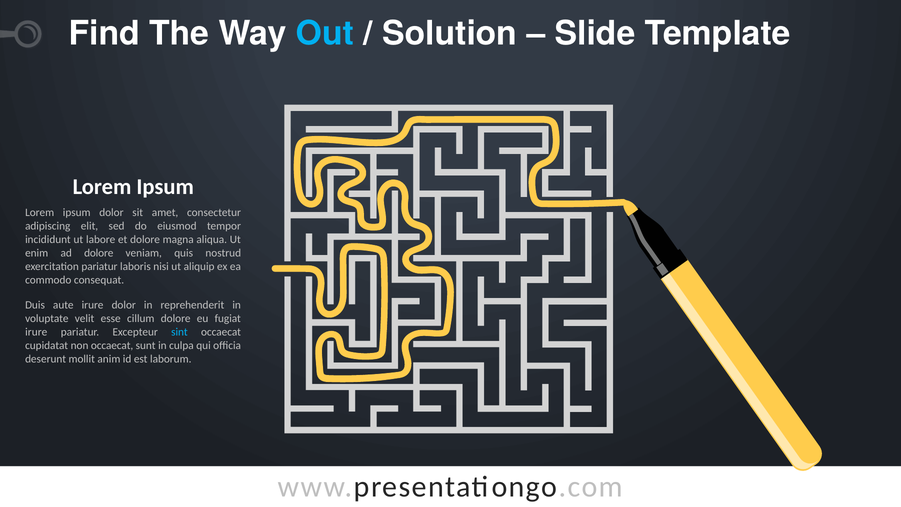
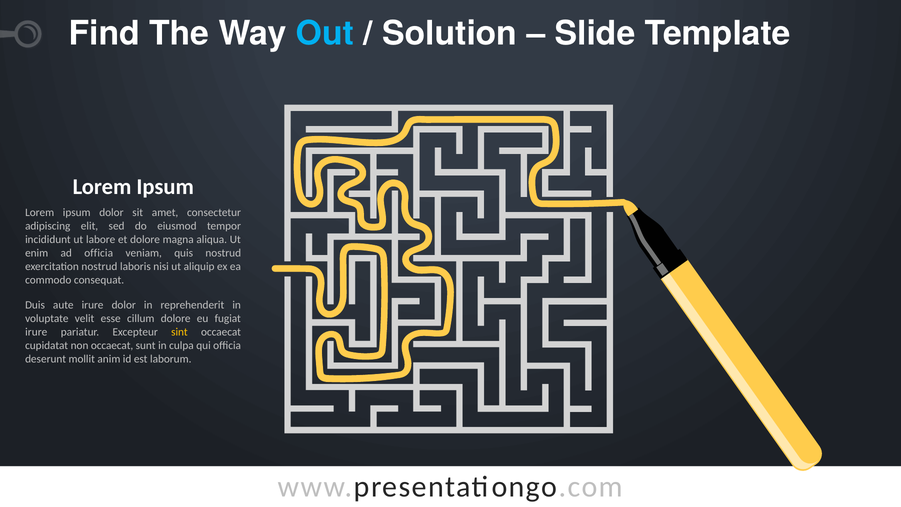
ad dolore: dolore -> officia
exercitation pariatur: pariatur -> nostrud
sint colour: light blue -> yellow
